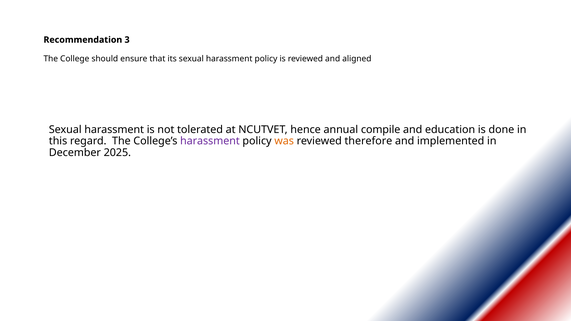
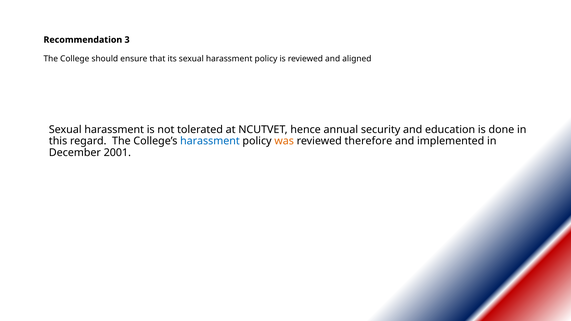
compile: compile -> security
harassment at (210, 141) colour: purple -> blue
2025: 2025 -> 2001
